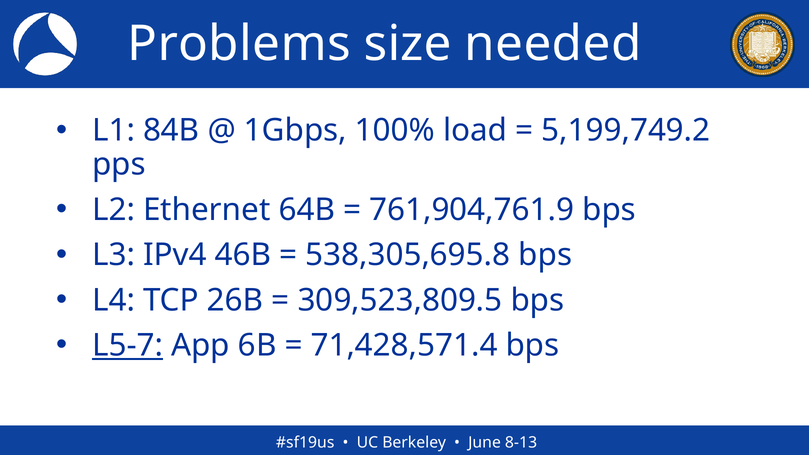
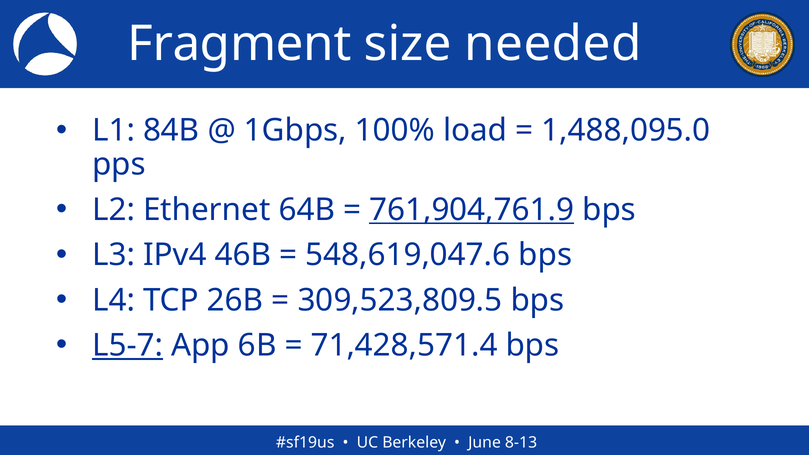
Problems: Problems -> Fragment
5,199,749.2: 5,199,749.2 -> 1,488,095.0
761,904,761.9 underline: none -> present
538,305,695.8: 538,305,695.8 -> 548,619,047.6
